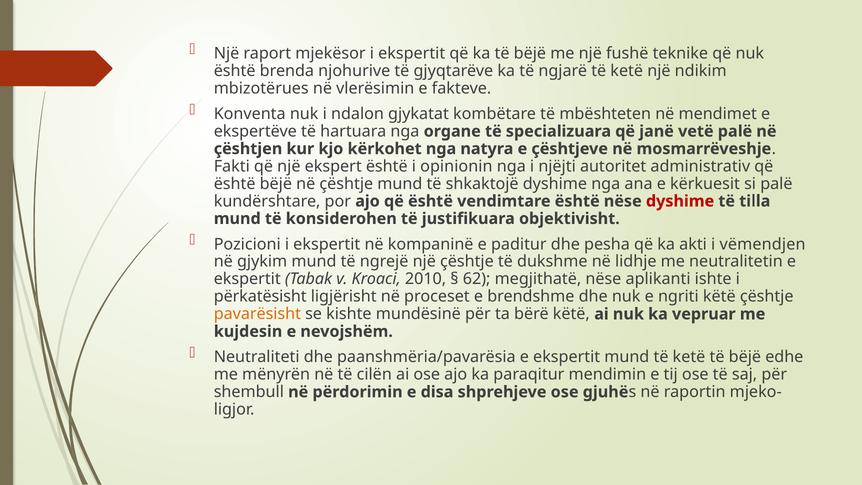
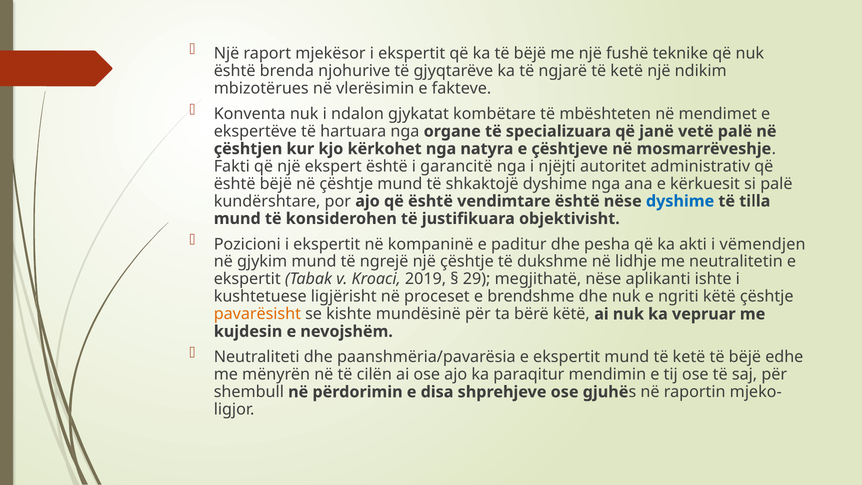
opinionin: opinionin -> garancitë
dyshime at (680, 201) colour: red -> blue
2010: 2010 -> 2019
62: 62 -> 29
përkatësisht: përkatësisht -> kushtetuese
